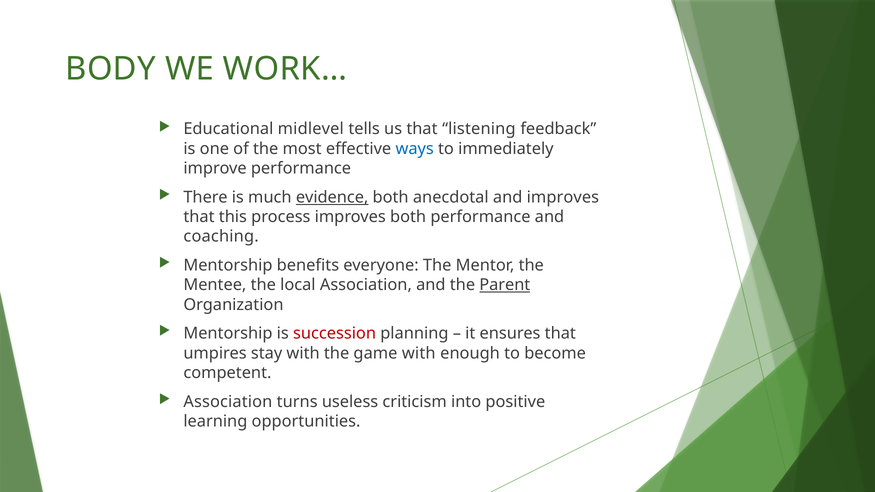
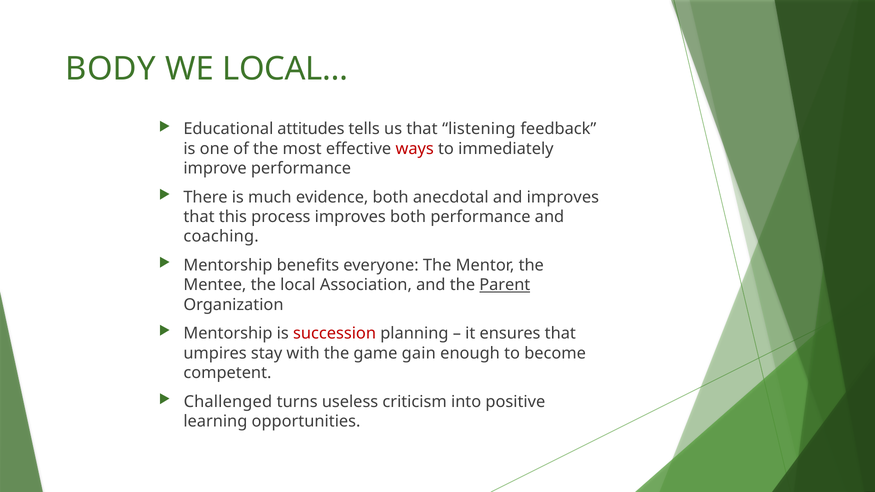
WORK…: WORK… -> LOCAL…
midlevel: midlevel -> attitudes
ways colour: blue -> red
evidence underline: present -> none
game with: with -> gain
Association at (228, 402): Association -> Challenged
